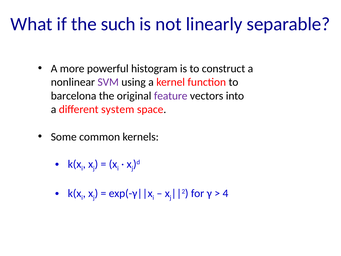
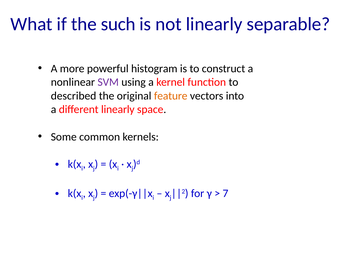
barcelona: barcelona -> described
feature colour: purple -> orange
different system: system -> linearly
4: 4 -> 7
